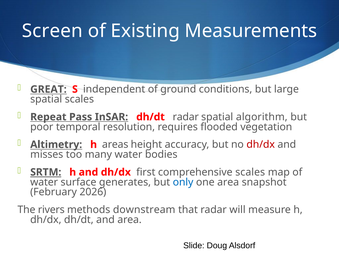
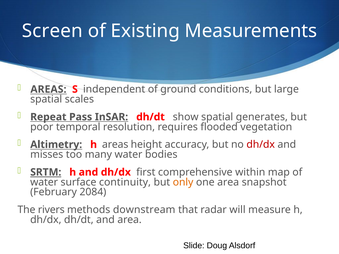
GREAT at (48, 89): GREAT -> AREAS
dh/dt radar: radar -> show
algorithm: algorithm -> generates
comprehensive scales: scales -> within
generates: generates -> continuity
only colour: blue -> orange
2026: 2026 -> 2084
